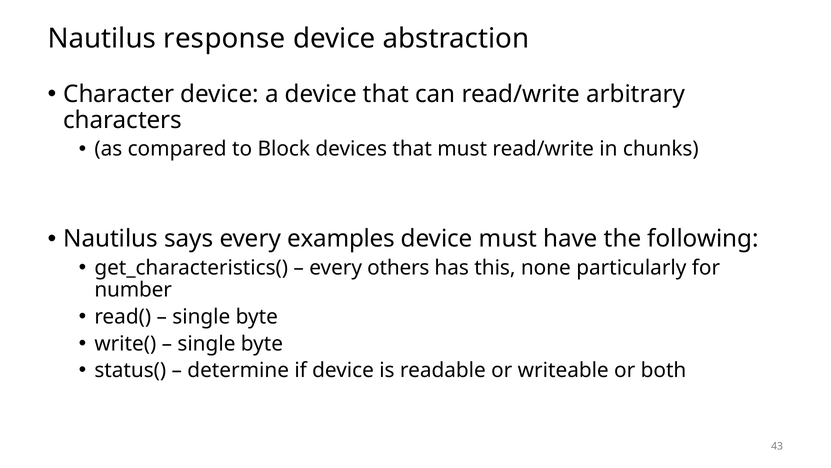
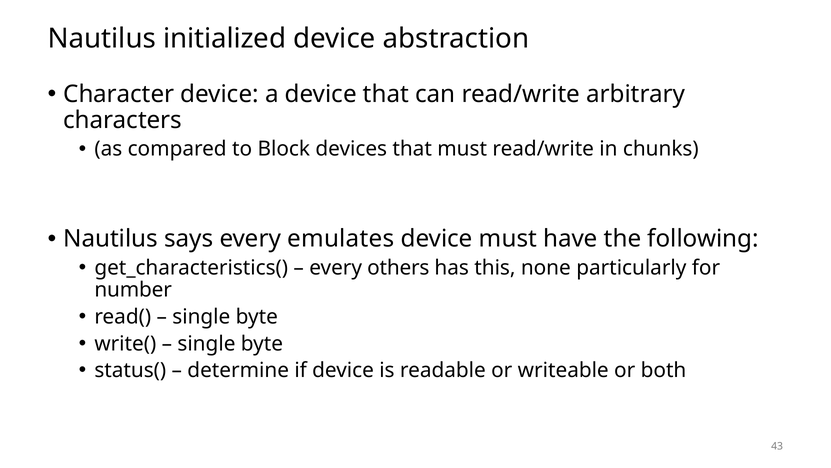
response: response -> initialized
examples: examples -> emulates
